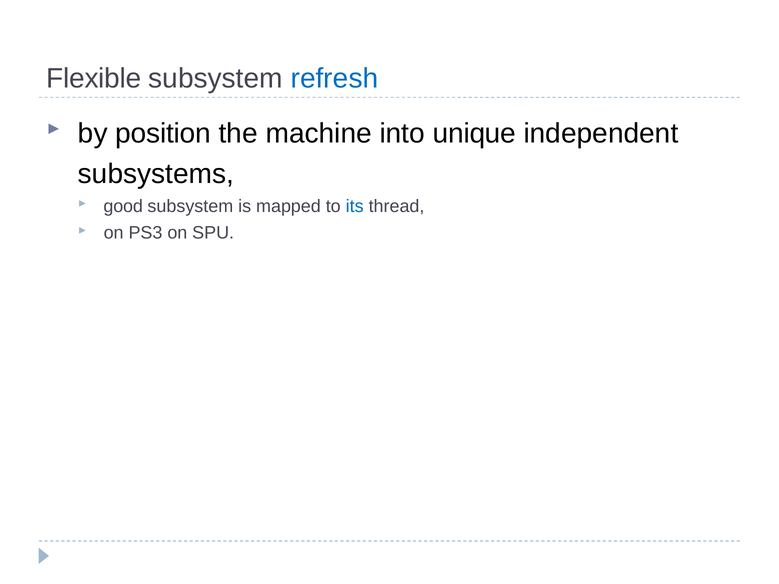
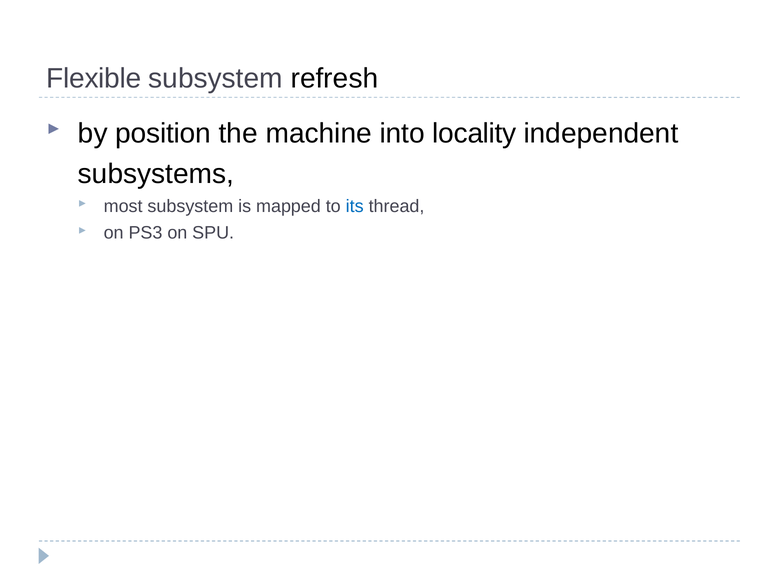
refresh colour: blue -> black
unique: unique -> locality
good: good -> most
